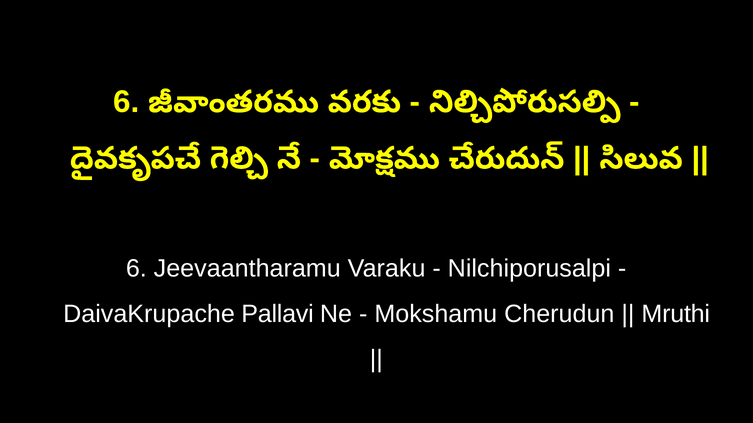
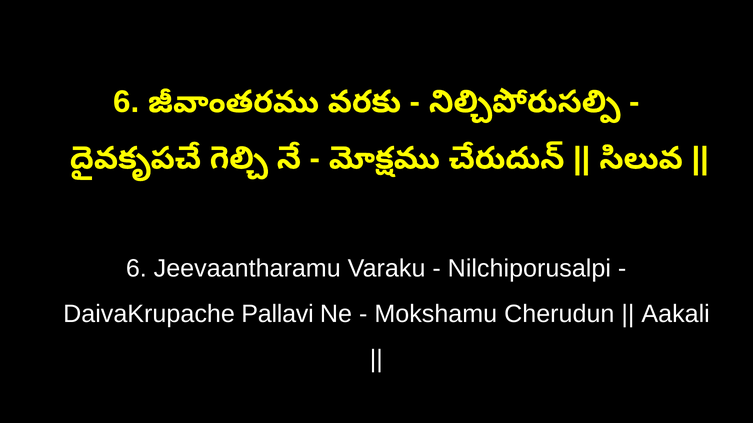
Mruthi: Mruthi -> Aakali
